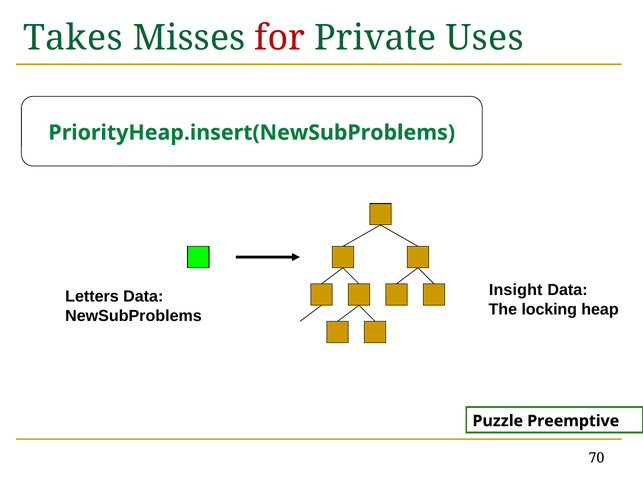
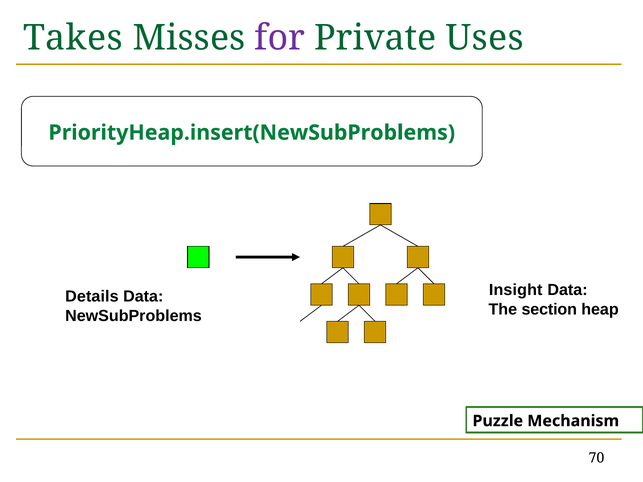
for colour: red -> purple
Letters: Letters -> Details
locking: locking -> section
Preemptive: Preemptive -> Mechanism
